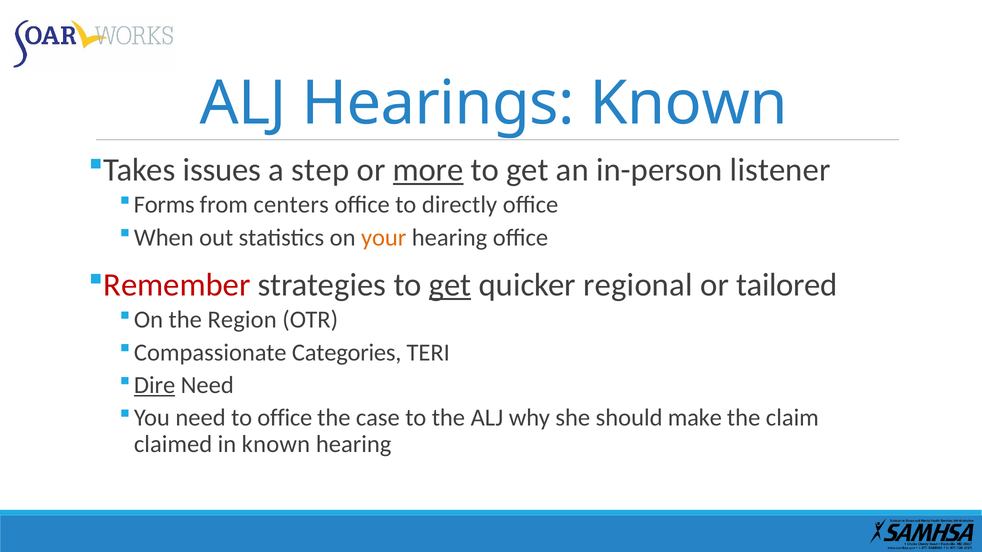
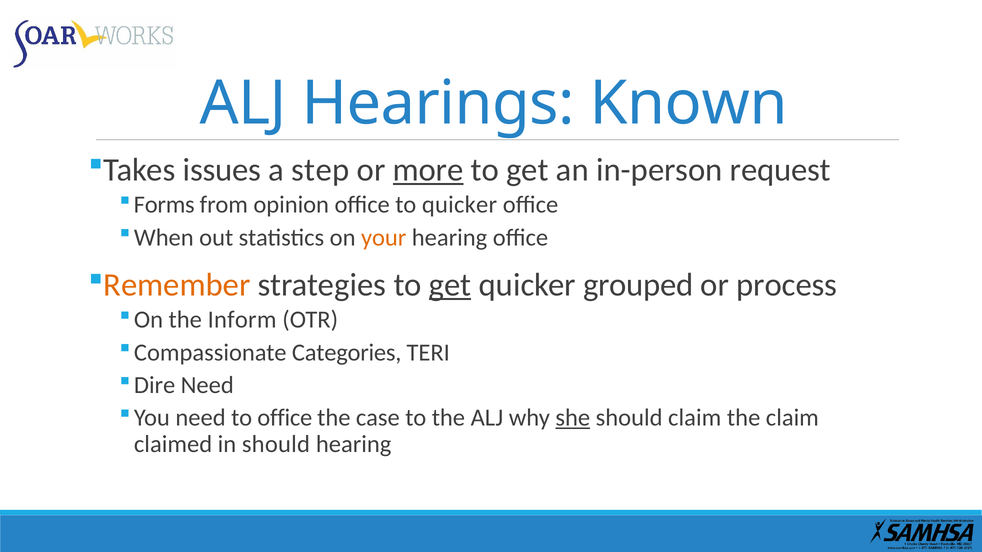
listener: listener -> request
centers: centers -> opinion
to directly: directly -> quicker
Remember colour: red -> orange
regional: regional -> grouped
tailored: tailored -> process
Region: Region -> Inform
Dire underline: present -> none
she underline: none -> present
should make: make -> claim
in known: known -> should
